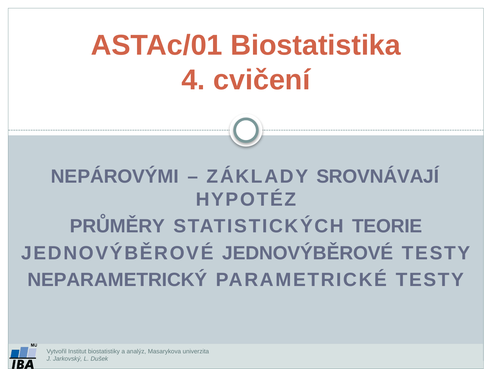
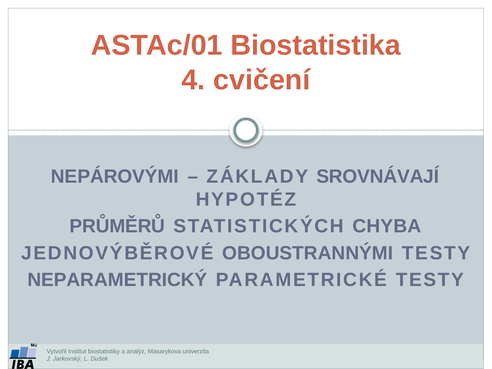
PRŮMĚRY: PRŮMĚRY -> PRŮMĚRŮ
TEORIE: TEORIE -> CHYBA
JEDNOVÝBĚROVÉ JEDNOVÝBĚROVÉ: JEDNOVÝBĚROVÉ -> OBOUSTRANNÝMI
